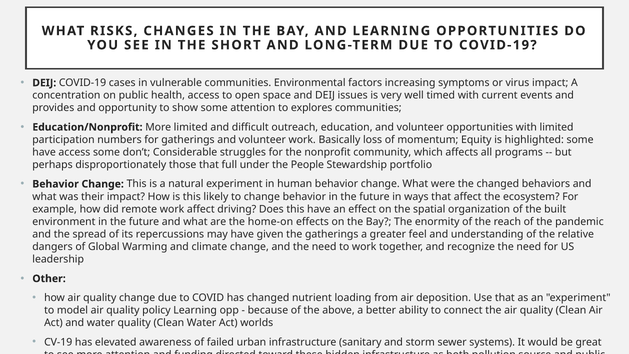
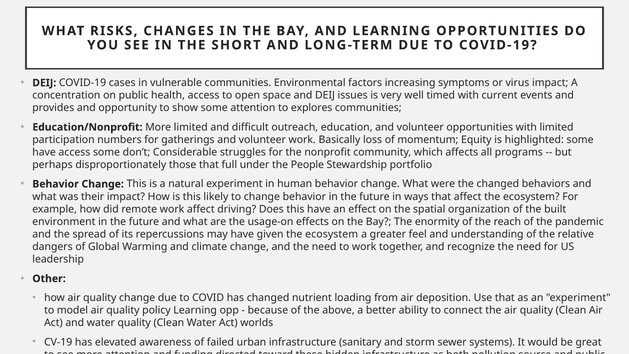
home-on: home-on -> usage-on
given the gatherings: gatherings -> ecosystem
